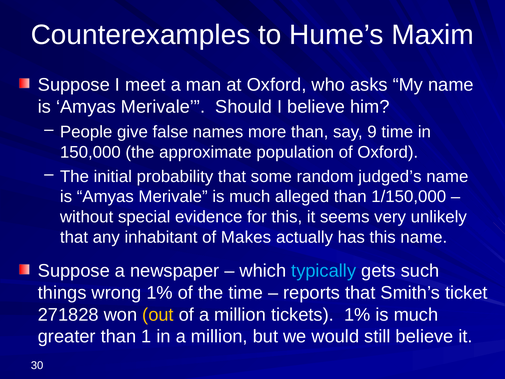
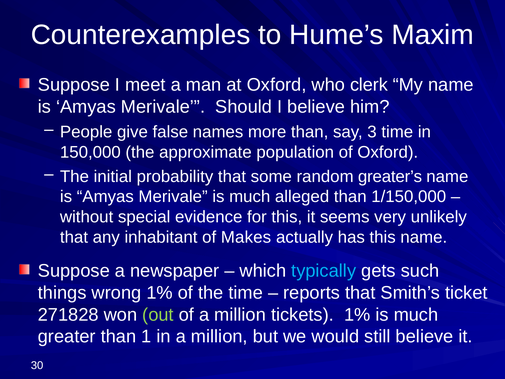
asks: asks -> clerk
9: 9 -> 3
judged’s: judged’s -> greater’s
out colour: yellow -> light green
